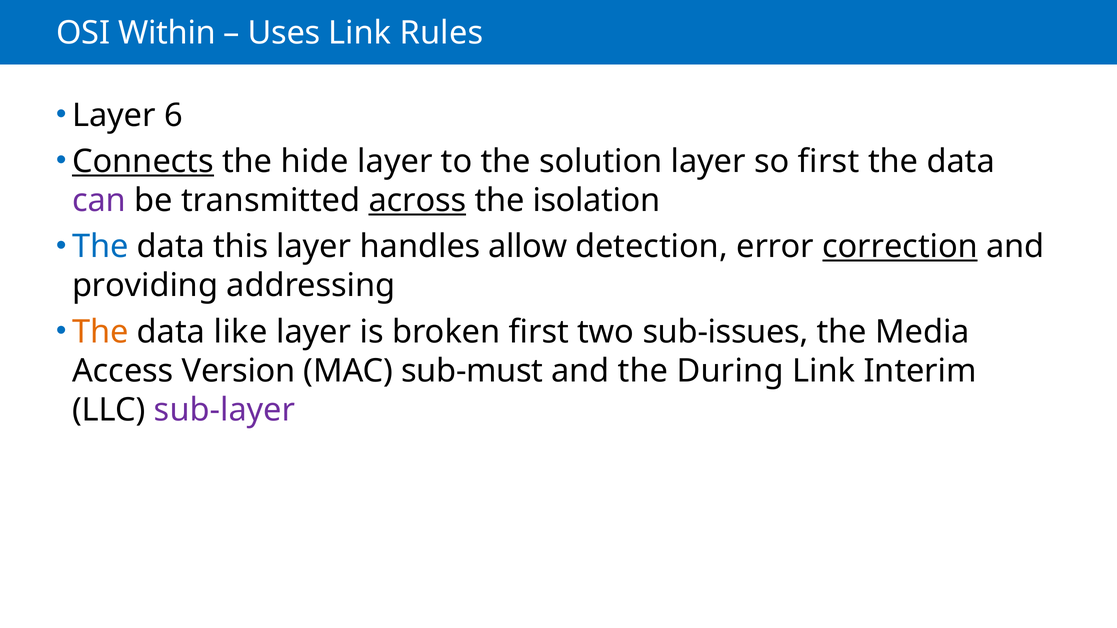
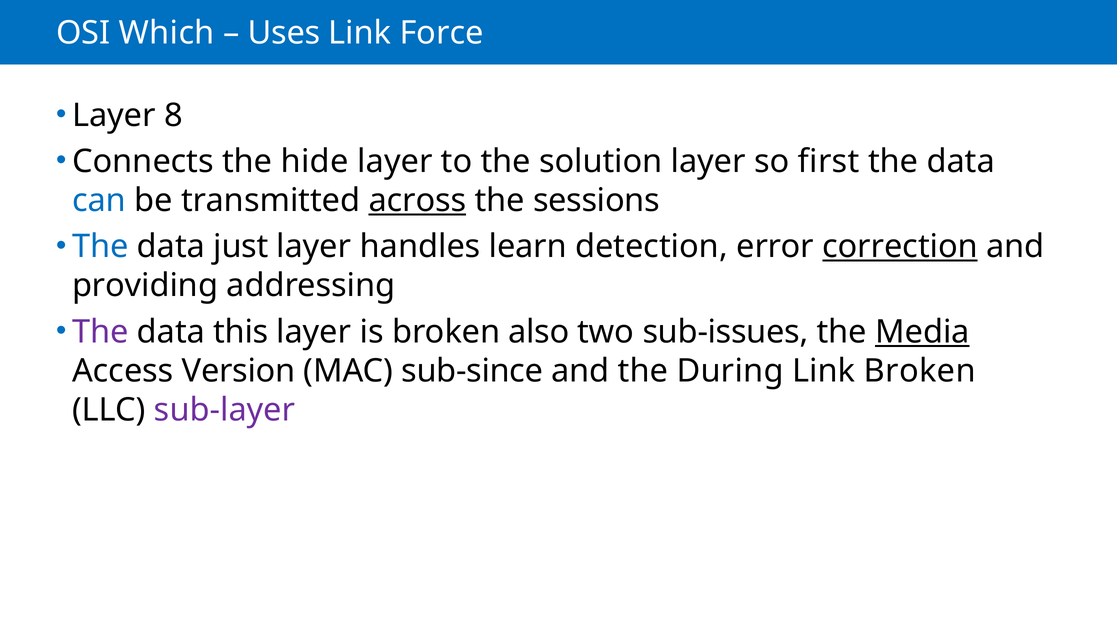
Within: Within -> Which
Rules: Rules -> Force
6: 6 -> 8
Connects underline: present -> none
can colour: purple -> blue
isolation: isolation -> sessions
this: this -> just
allow: allow -> learn
The at (100, 332) colour: orange -> purple
like: like -> this
broken first: first -> also
Media underline: none -> present
sub-must: sub-must -> sub-since
Link Interim: Interim -> Broken
